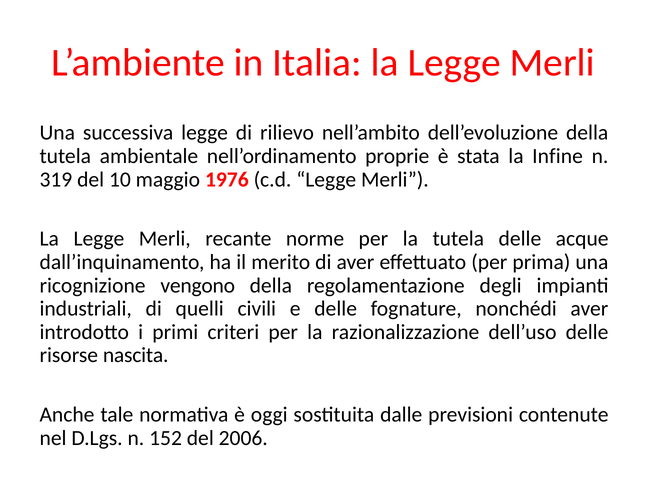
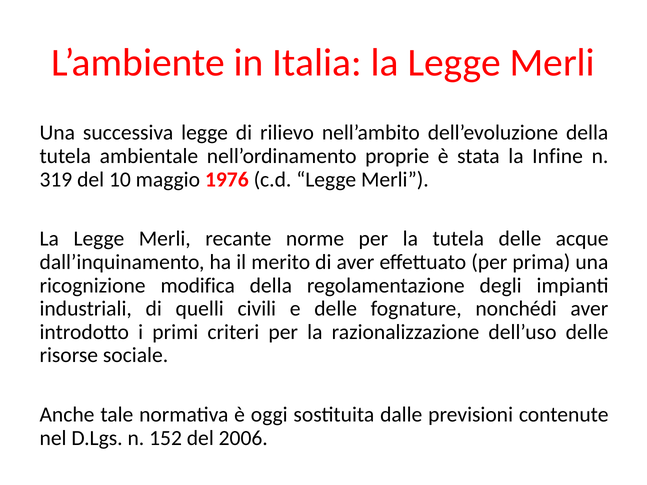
vengono: vengono -> modifica
nascita: nascita -> sociale
